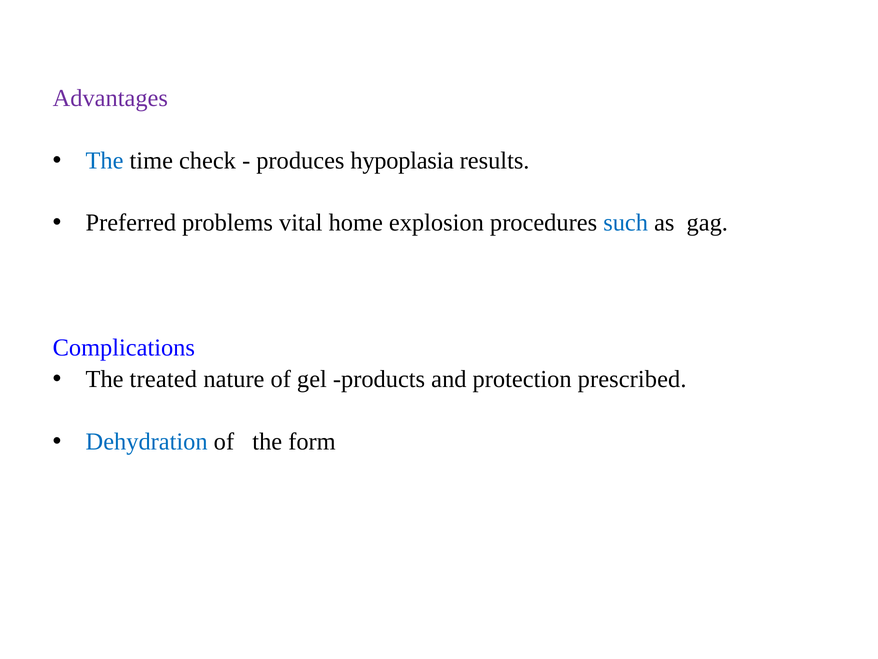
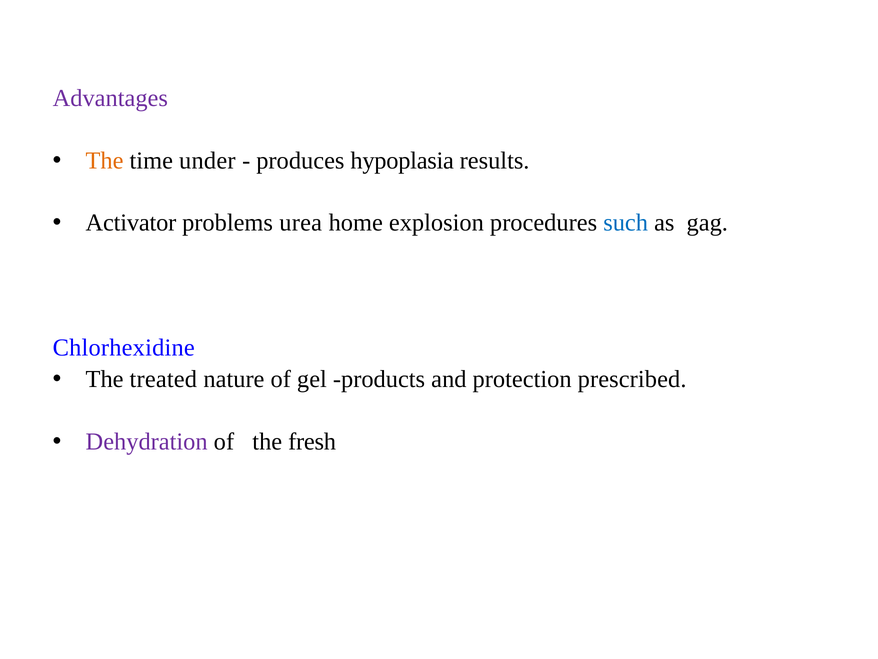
The at (105, 160) colour: blue -> orange
check: check -> under
Preferred: Preferred -> Activator
vital: vital -> urea
Complications: Complications -> Chlorhexidine
Dehydration colour: blue -> purple
form: form -> fresh
